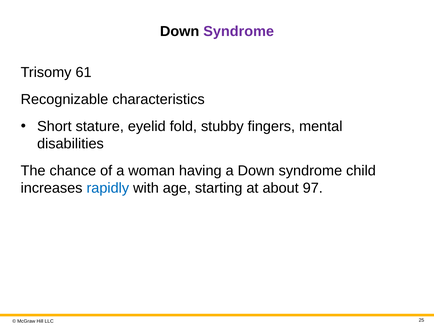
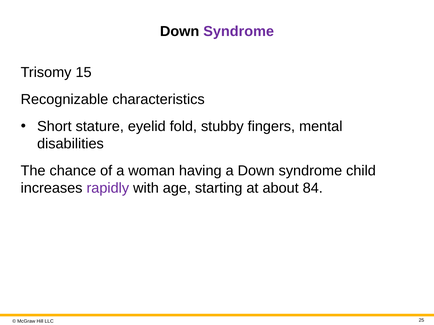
61: 61 -> 15
rapidly colour: blue -> purple
97: 97 -> 84
